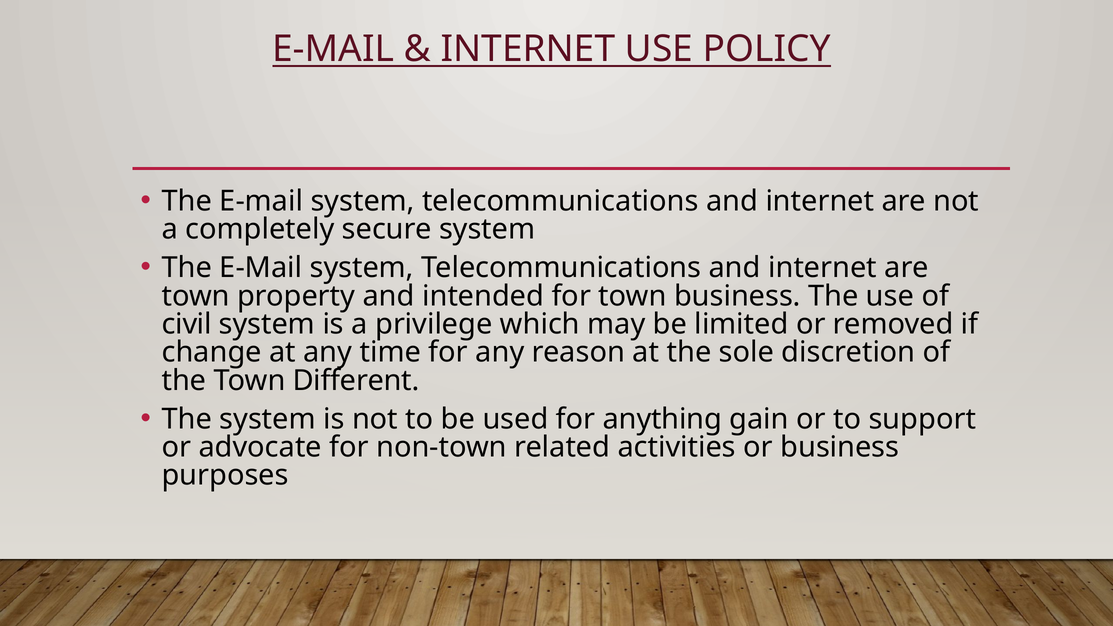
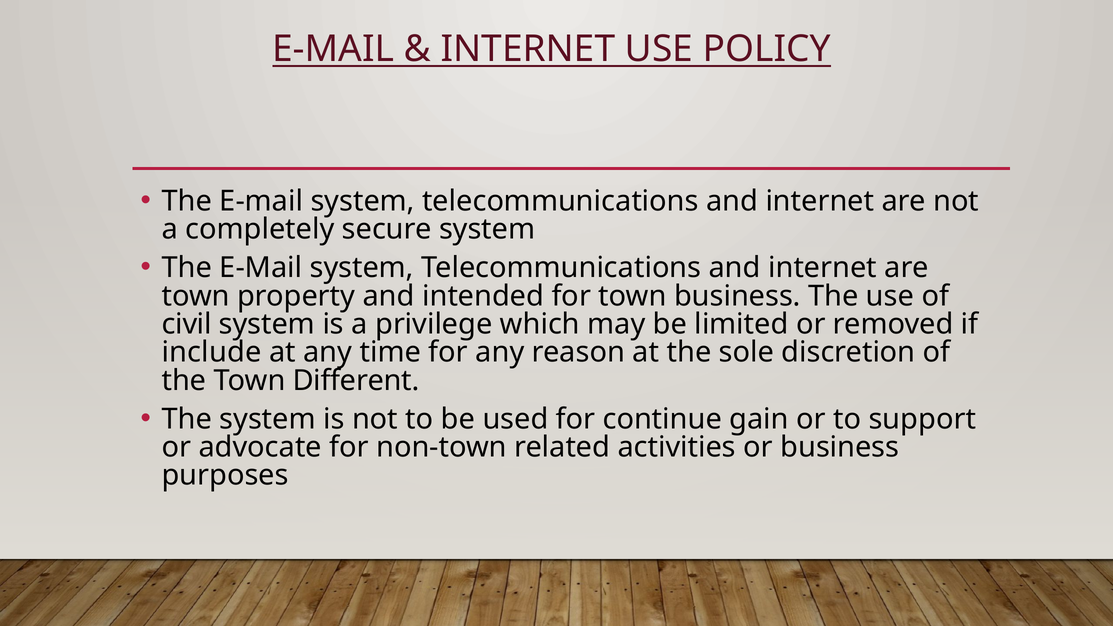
change: change -> include
anything: anything -> continue
